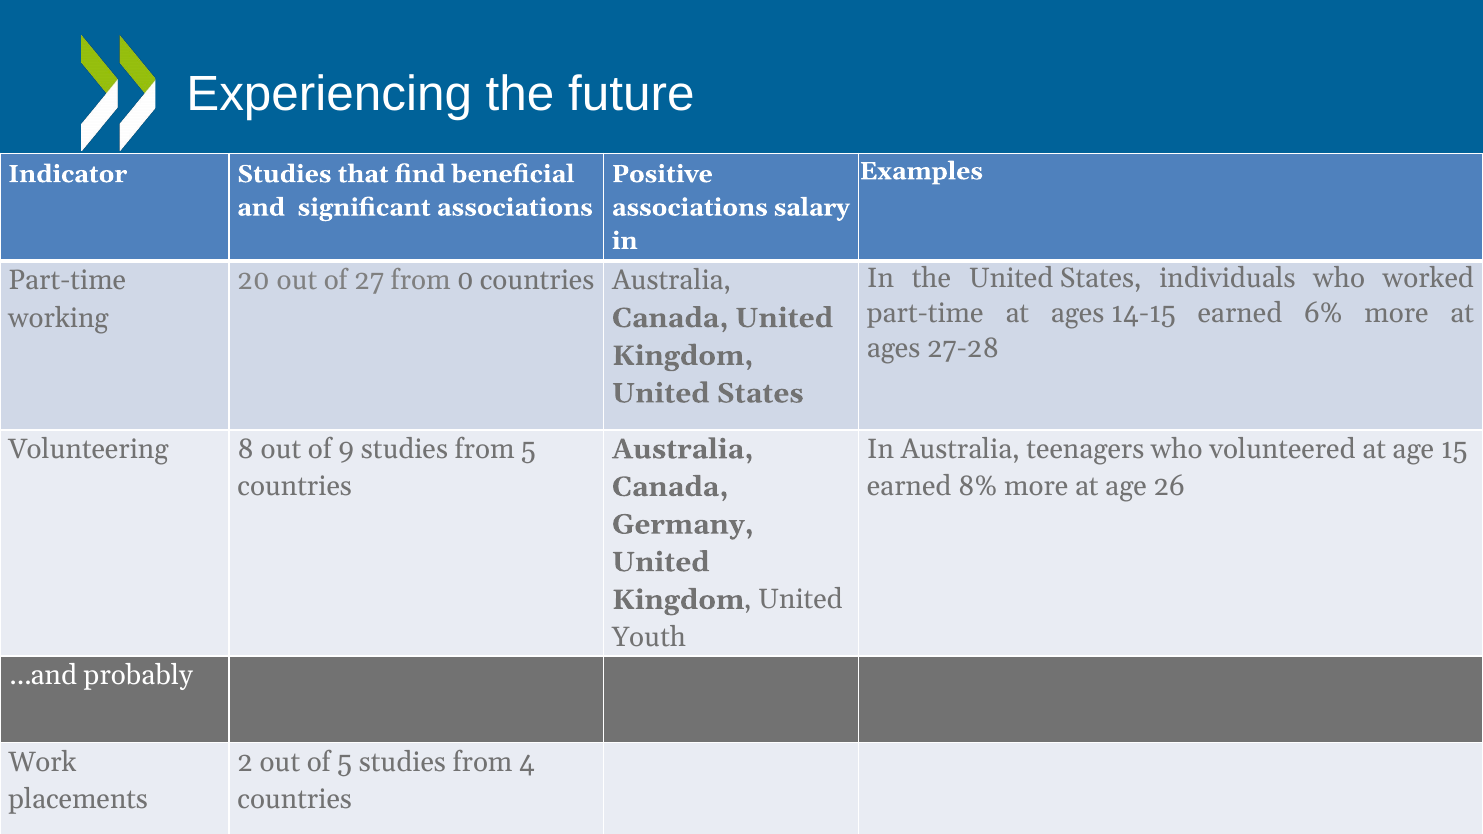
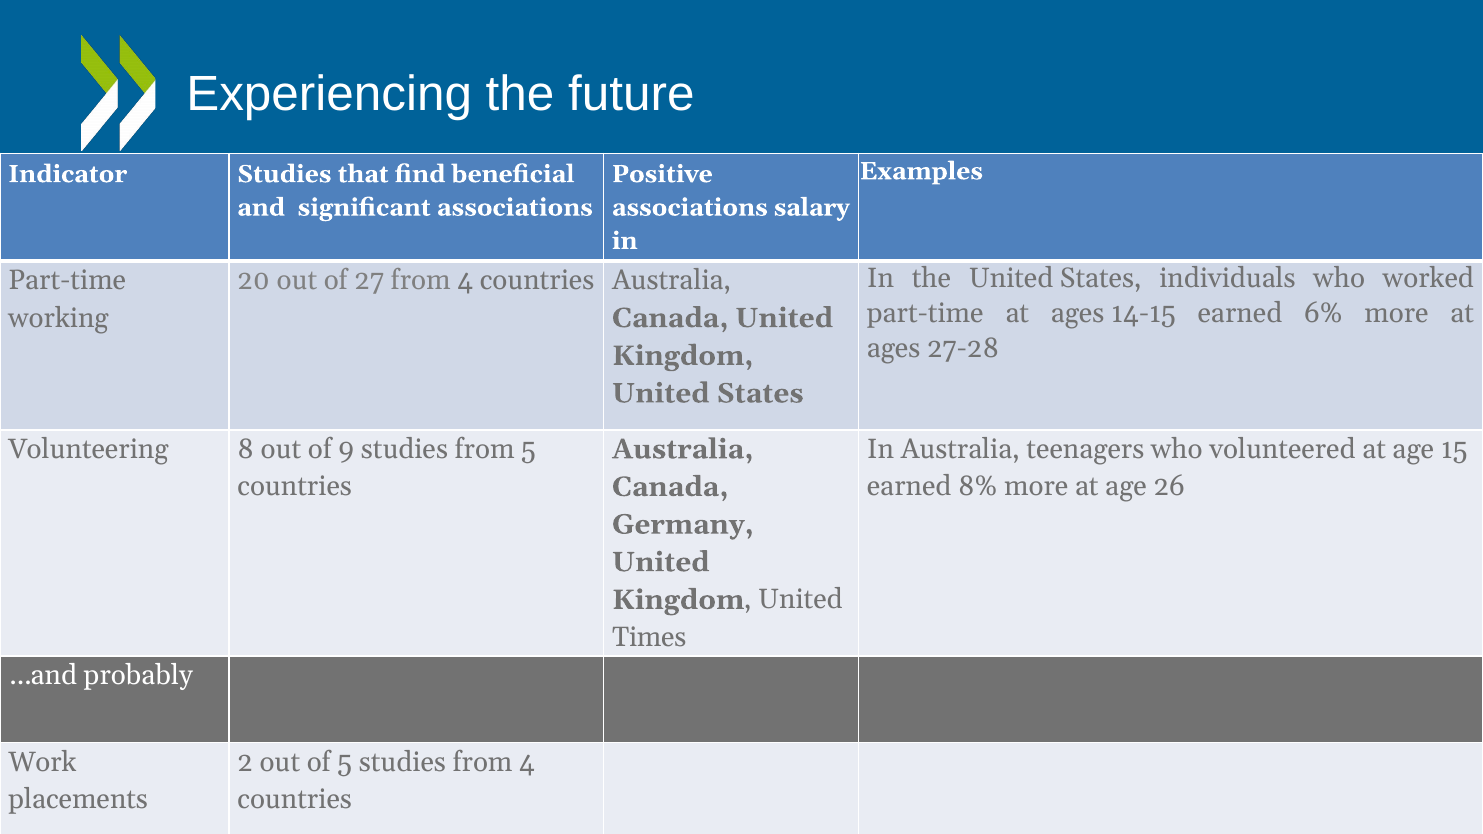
27 from 0: 0 -> 4
Youth: Youth -> Times
